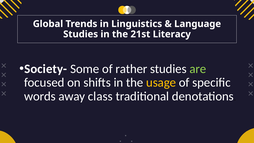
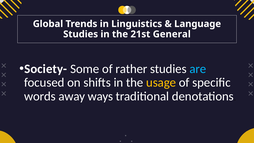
Literacy: Literacy -> General
are colour: light green -> light blue
class: class -> ways
